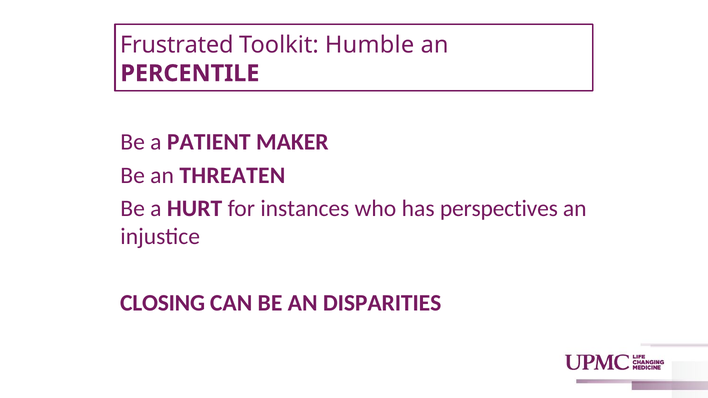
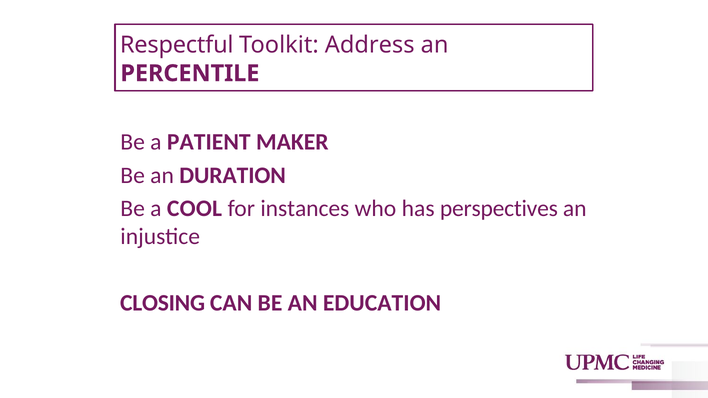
Frustrated: Frustrated -> Respectful
Humble: Humble -> Address
THREATEN: THREATEN -> DURATION
HURT: HURT -> COOL
DISPARITIES: DISPARITIES -> EDUCATION
